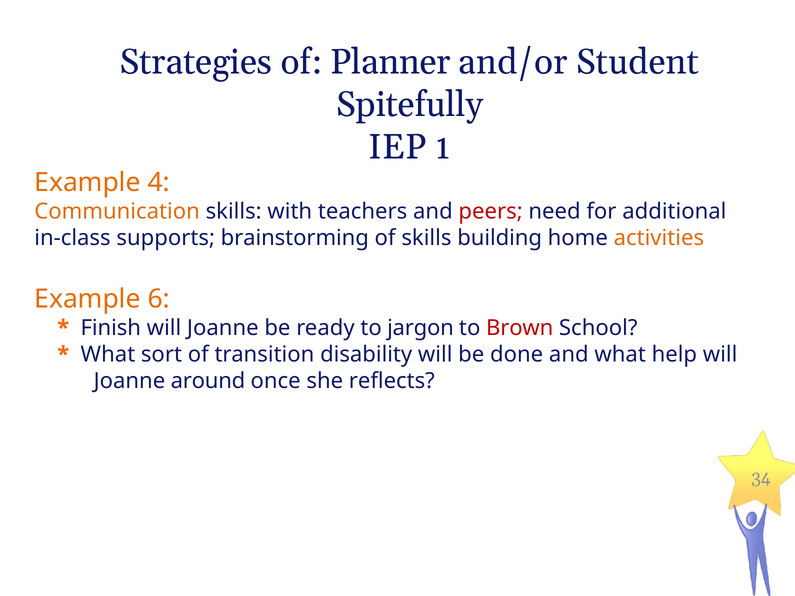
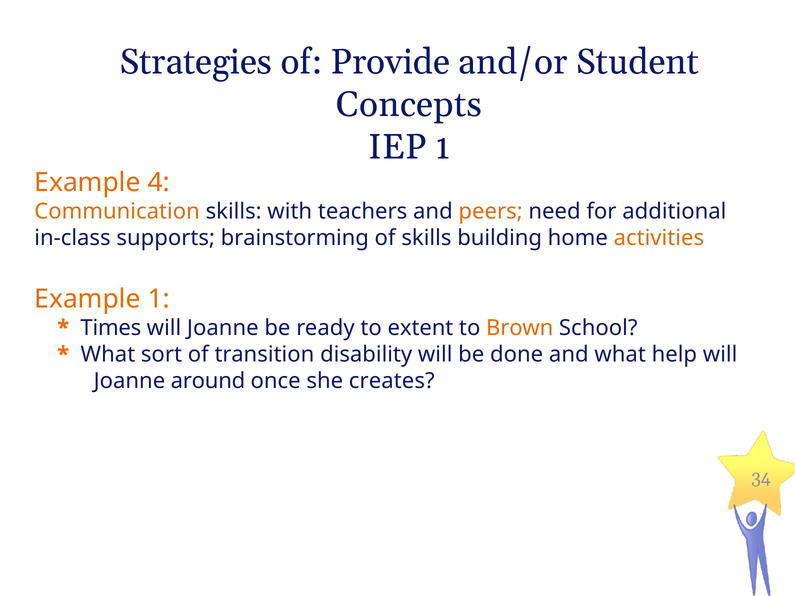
Planner: Planner -> Provide
Spitefully: Spitefully -> Concepts
peers colour: red -> orange
Example 6: 6 -> 1
Finish: Finish -> Times
jargon: jargon -> extent
Brown colour: red -> orange
reflects: reflects -> creates
